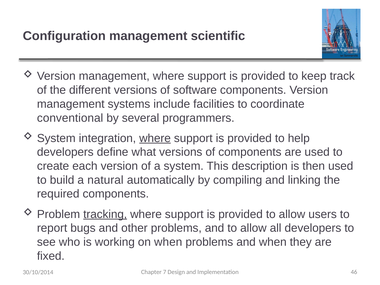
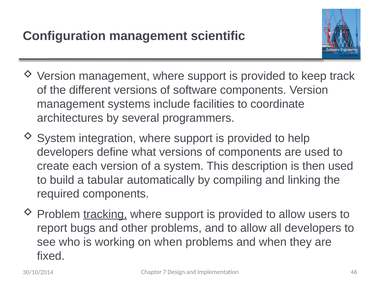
conventional: conventional -> architectures
where at (155, 138) underline: present -> none
natural: natural -> tabular
